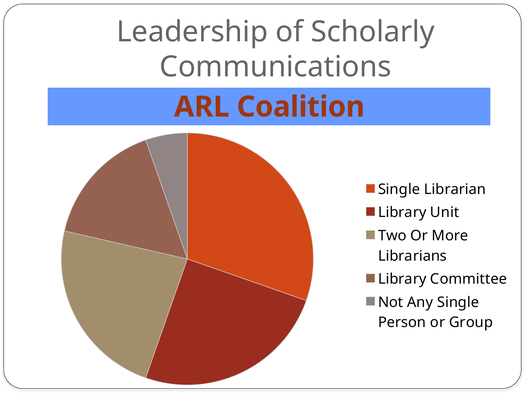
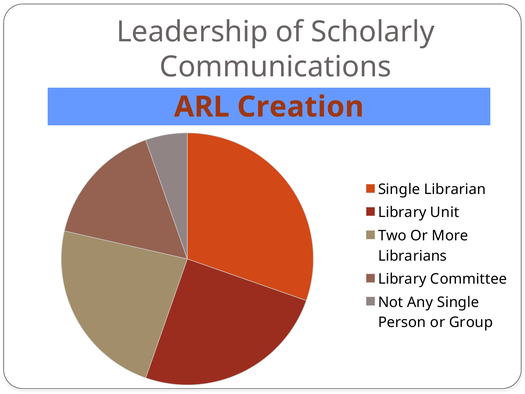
Coalition: Coalition -> Creation
